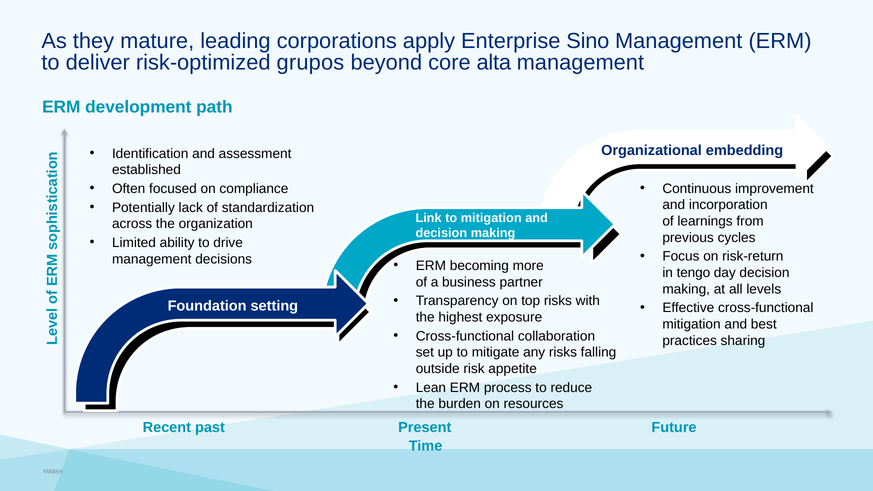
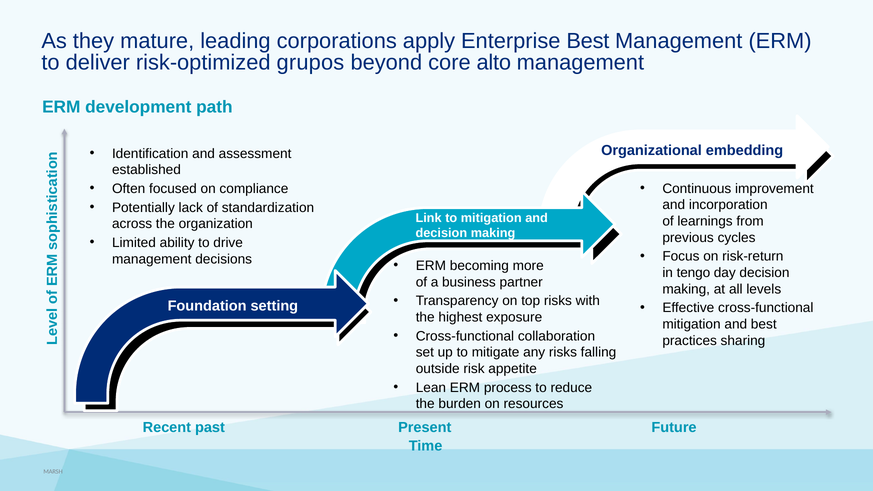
Enterprise Sino: Sino -> Best
alta: alta -> alto
